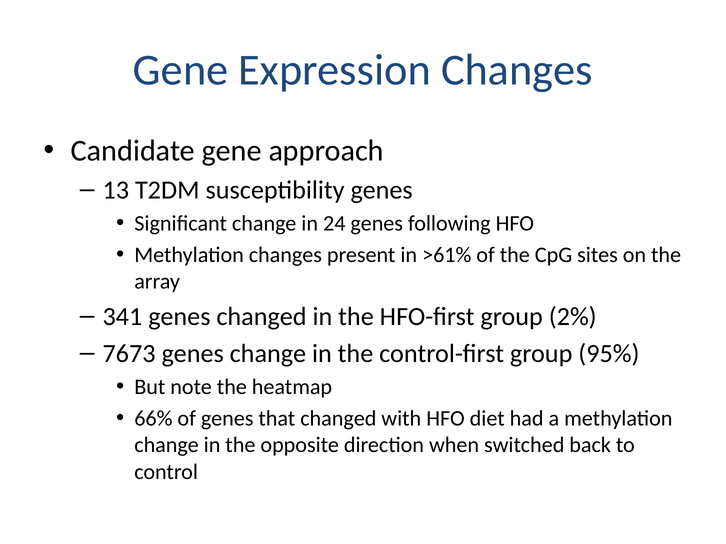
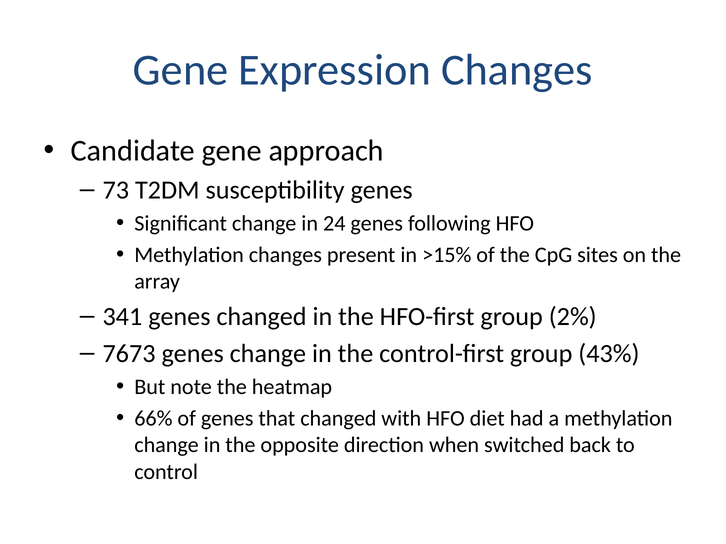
13: 13 -> 73
>61%: >61% -> >15%
95%: 95% -> 43%
